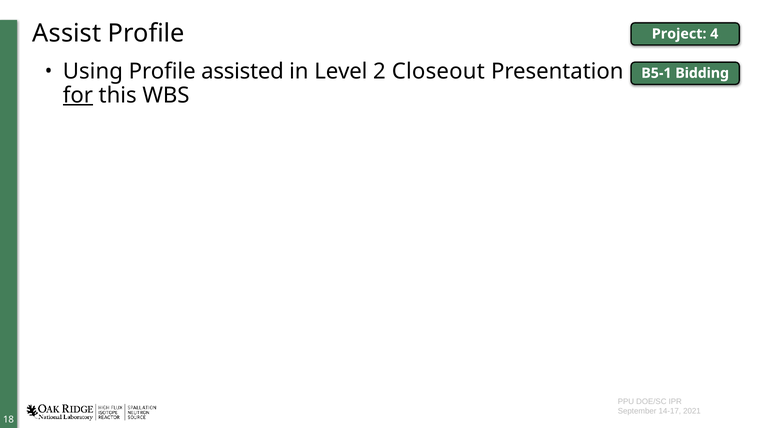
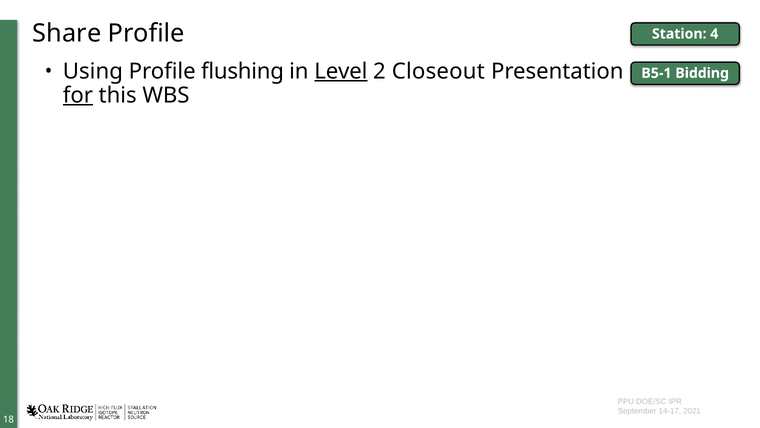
Assist: Assist -> Share
Project: Project -> Station
assisted: assisted -> flushing
Level underline: none -> present
